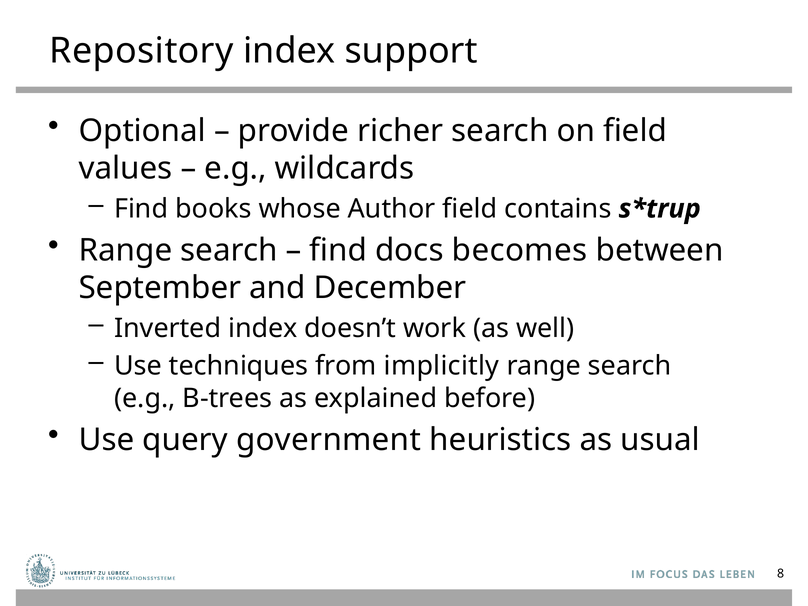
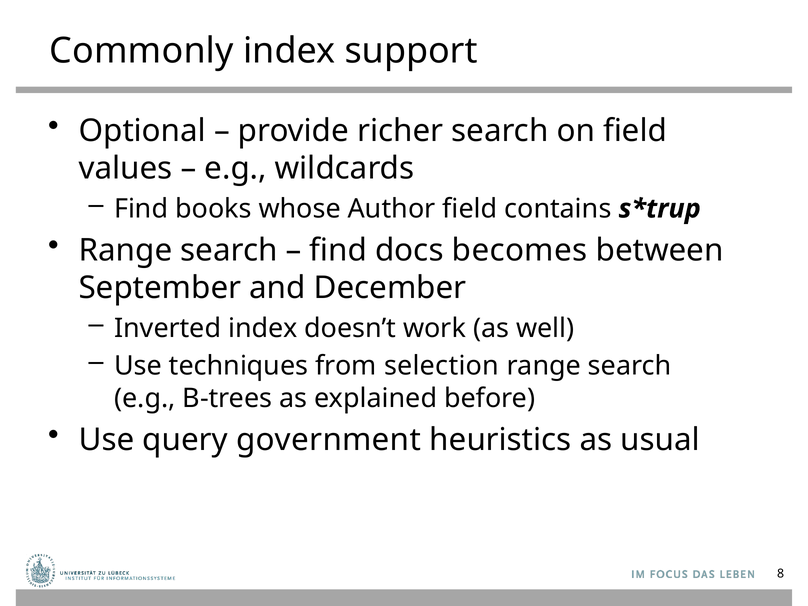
Repository: Repository -> Commonly
implicitly: implicitly -> selection
